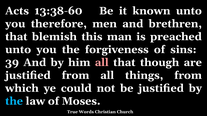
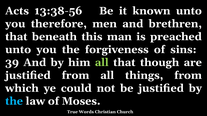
13:38-60: 13:38-60 -> 13:38-56
blemish: blemish -> beneath
all at (102, 63) colour: pink -> light green
